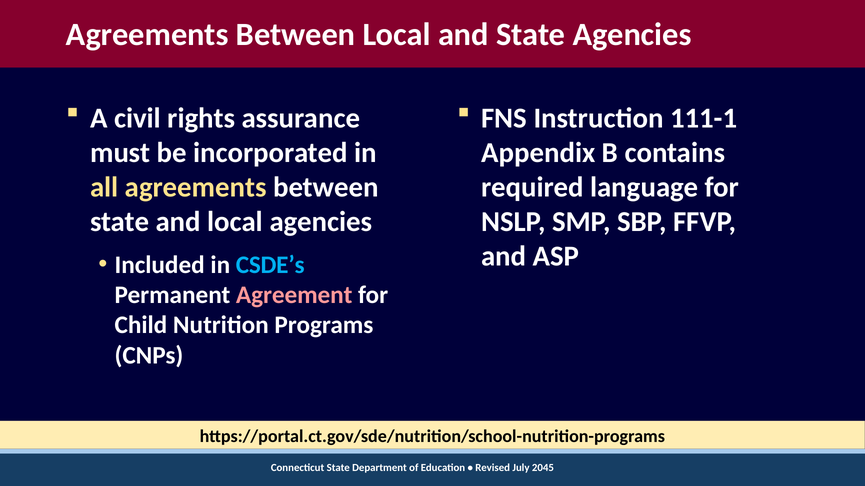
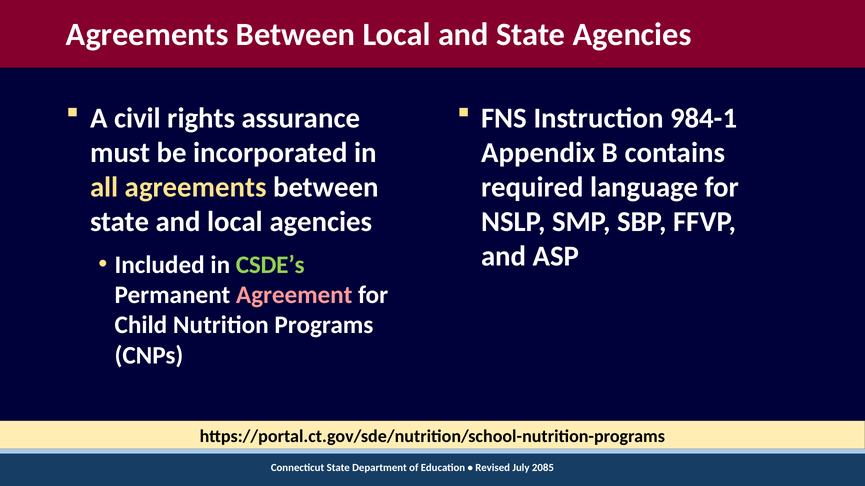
111-1: 111-1 -> 984-1
CSDE’s colour: light blue -> light green
2045: 2045 -> 2085
